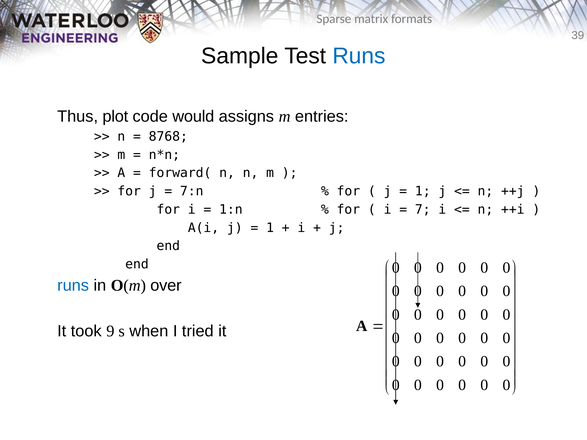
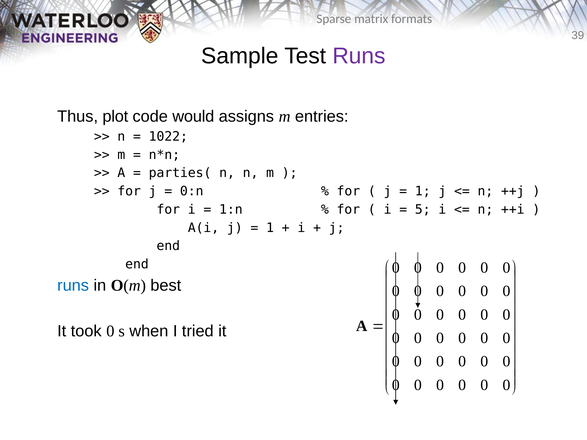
Runs at (359, 56) colour: blue -> purple
8768: 8768 -> 1022
forward(: forward( -> parties(
7:n: 7:n -> 0:n
7: 7 -> 5
over: over -> best
took 9: 9 -> 0
